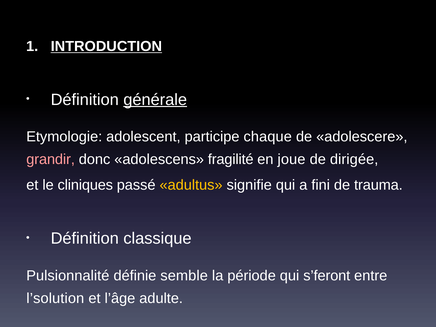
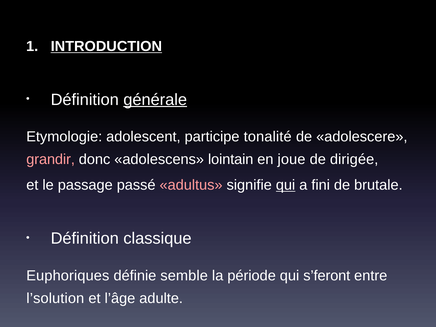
chaque: chaque -> tonalité
fragilité: fragilité -> lointain
cliniques: cliniques -> passage
adultus colour: yellow -> pink
qui at (286, 185) underline: none -> present
trauma: trauma -> brutale
Pulsionnalité: Pulsionnalité -> Euphoriques
